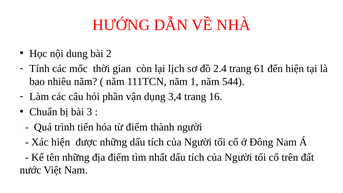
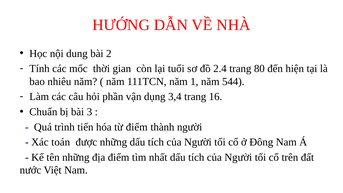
lịch: lịch -> tuổi
61: 61 -> 80
Xác hiện: hiện -> toán
